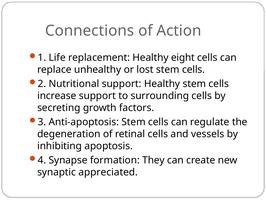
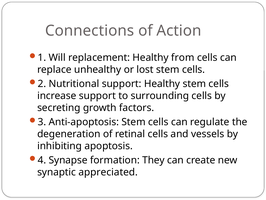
Life: Life -> Will
eight: eight -> from
